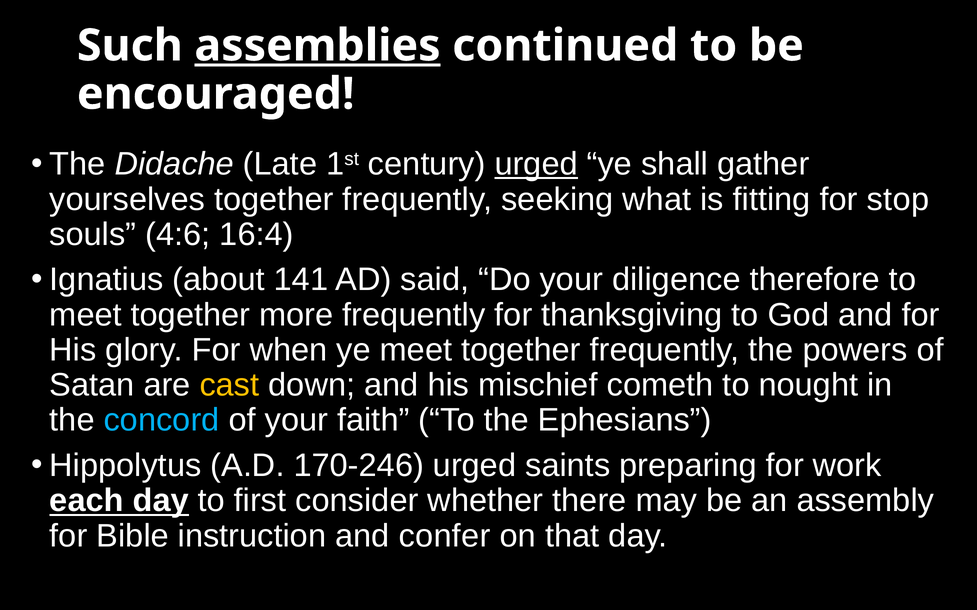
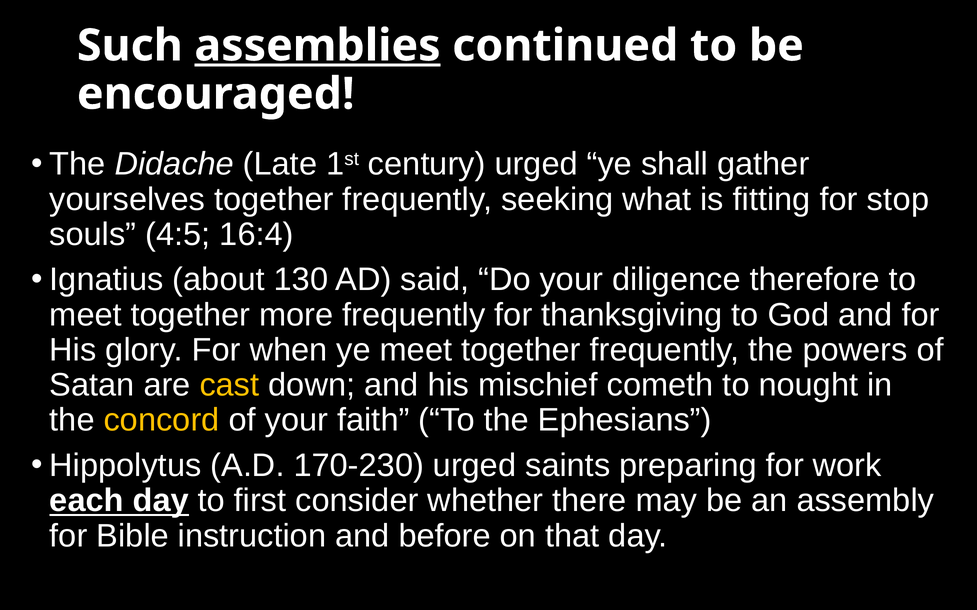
urged at (536, 164) underline: present -> none
4:6: 4:6 -> 4:5
141: 141 -> 130
concord colour: light blue -> yellow
170-246: 170-246 -> 170-230
confer: confer -> before
